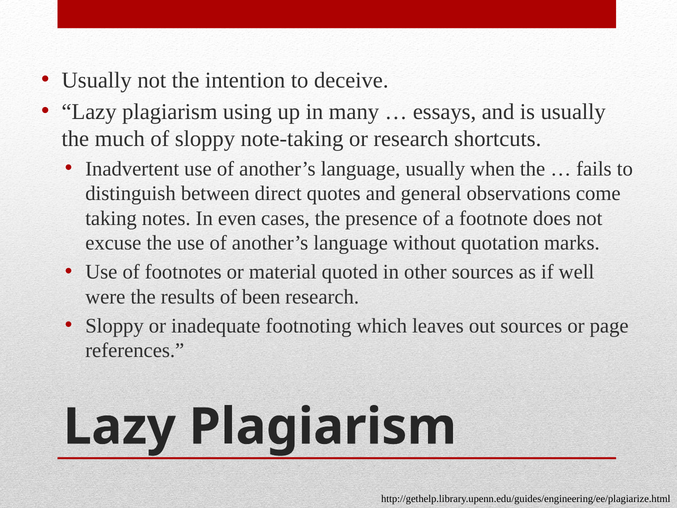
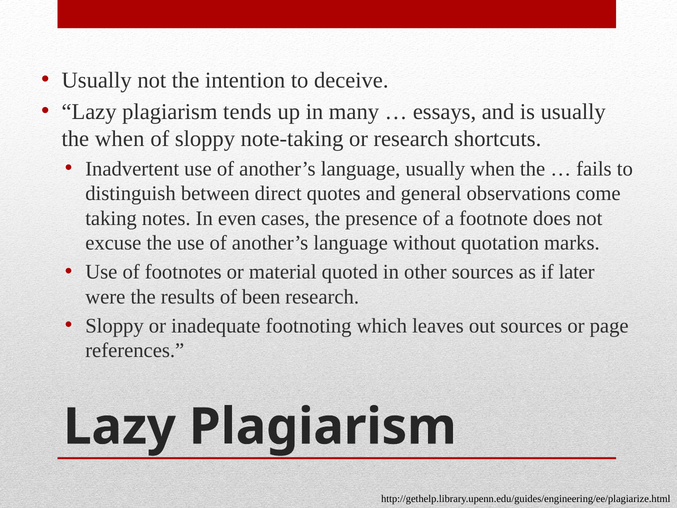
using: using -> tends
the much: much -> when
well: well -> later
